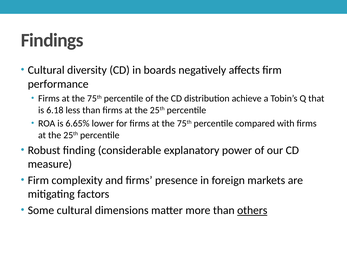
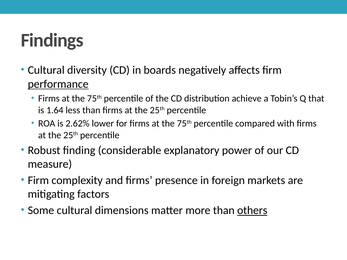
performance underline: none -> present
6.18: 6.18 -> 1.64
6.65%: 6.65% -> 2.62%
